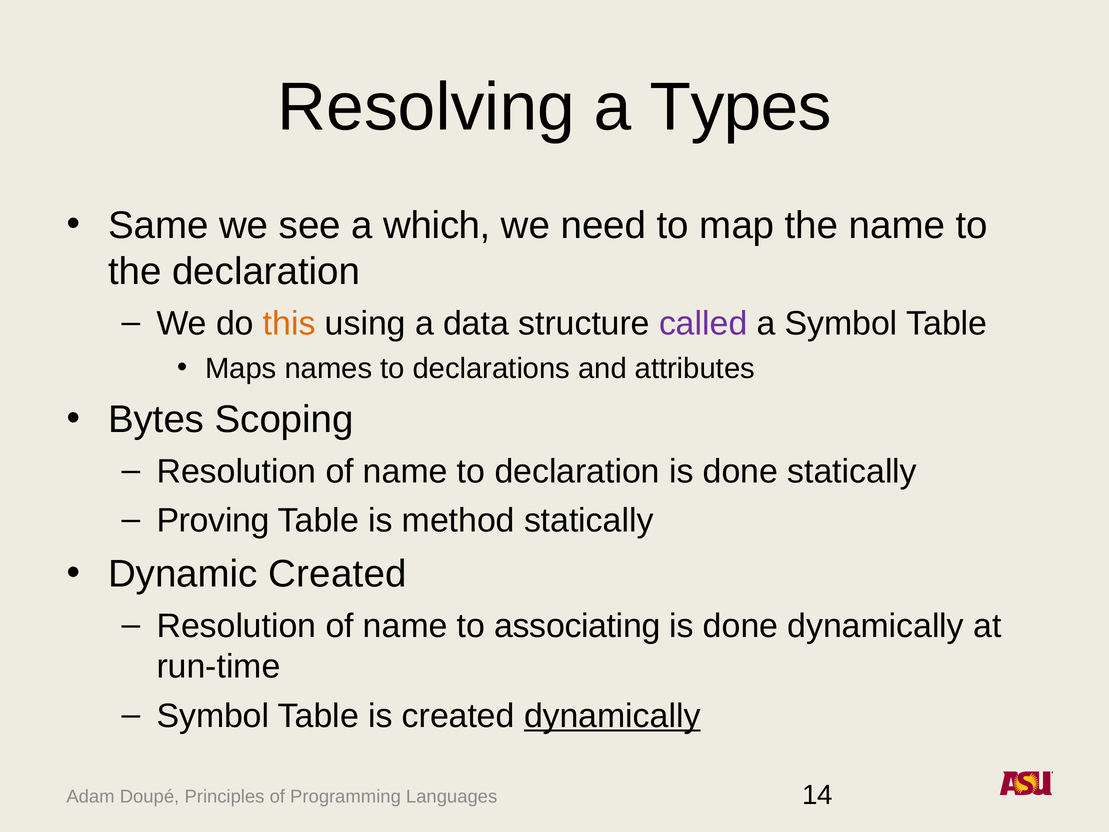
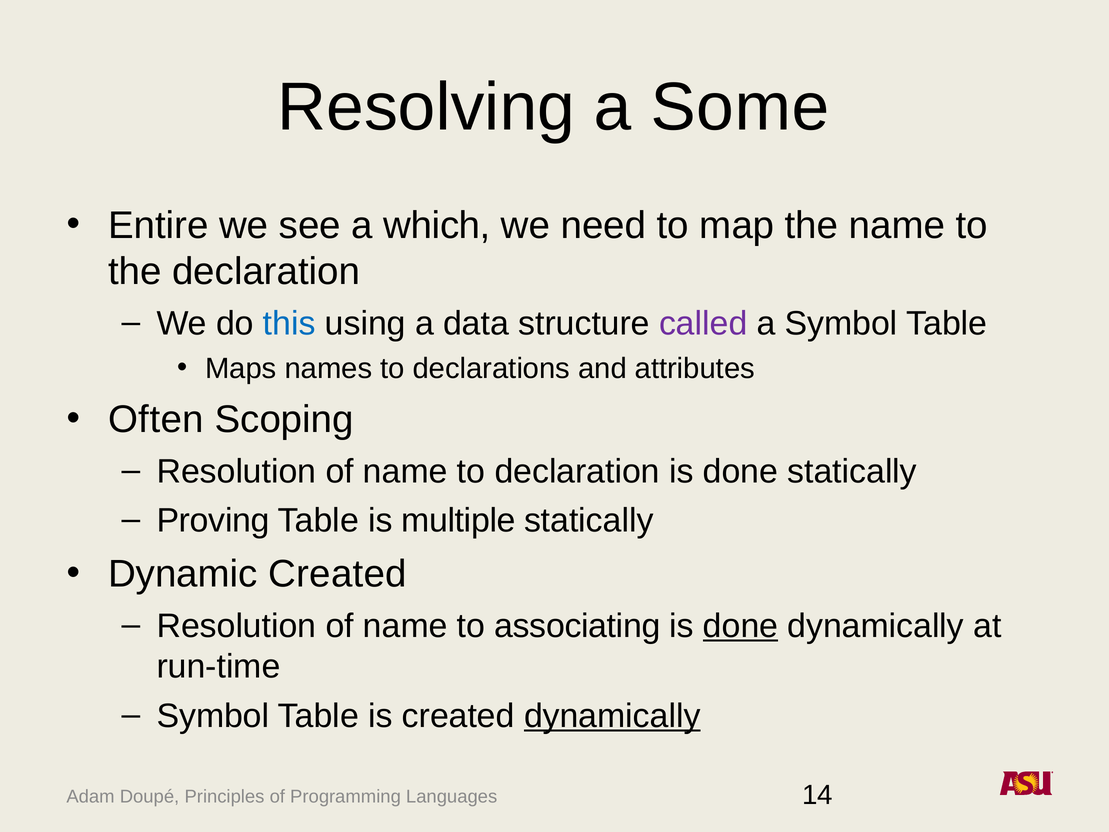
Types: Types -> Some
Same: Same -> Entire
this colour: orange -> blue
Bytes: Bytes -> Often
method: method -> multiple
done at (741, 626) underline: none -> present
